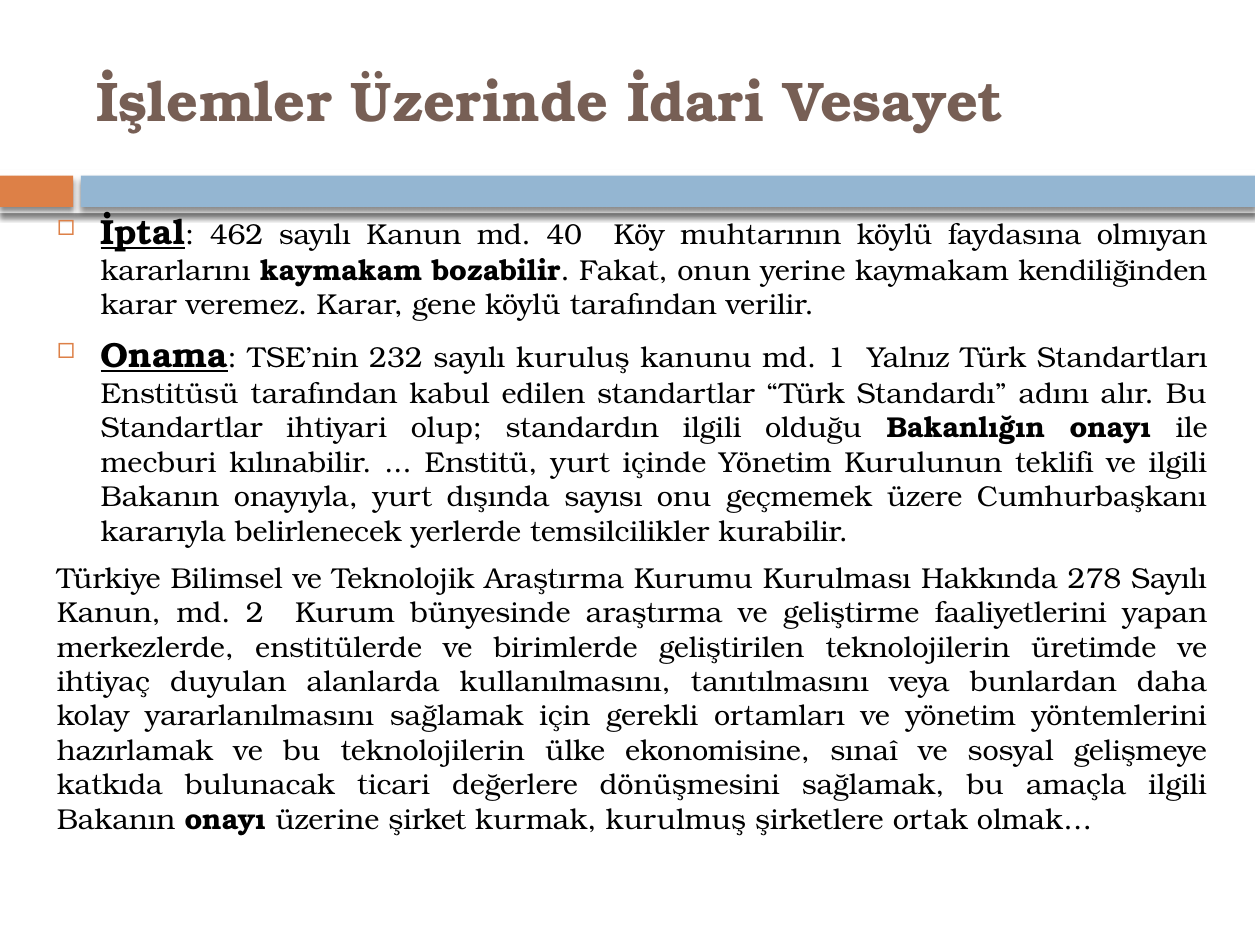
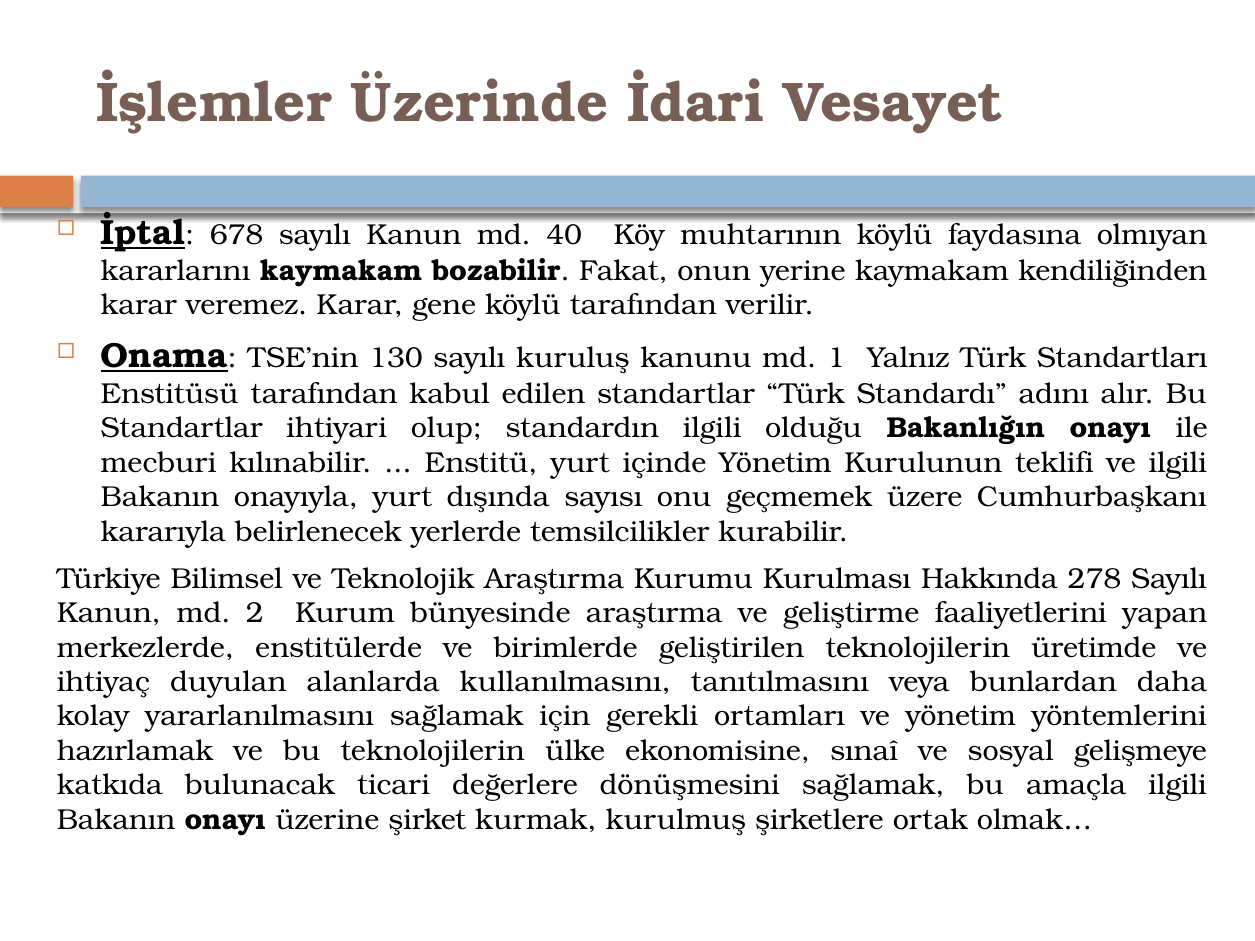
462: 462 -> 678
232: 232 -> 130
